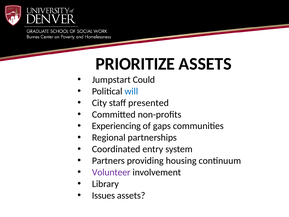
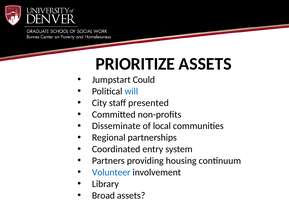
Experiencing: Experiencing -> Disseminate
gaps: gaps -> local
Volunteer colour: purple -> blue
Issues: Issues -> Broad
